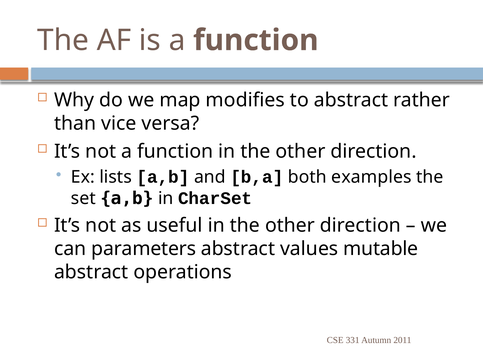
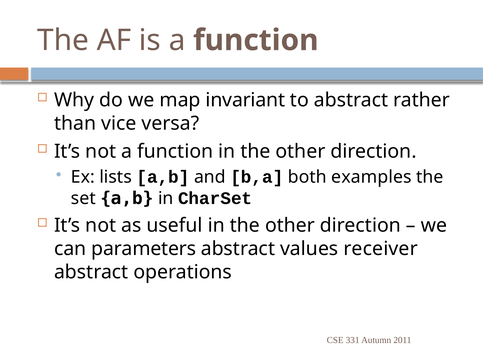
modifies: modifies -> invariant
mutable: mutable -> receiver
